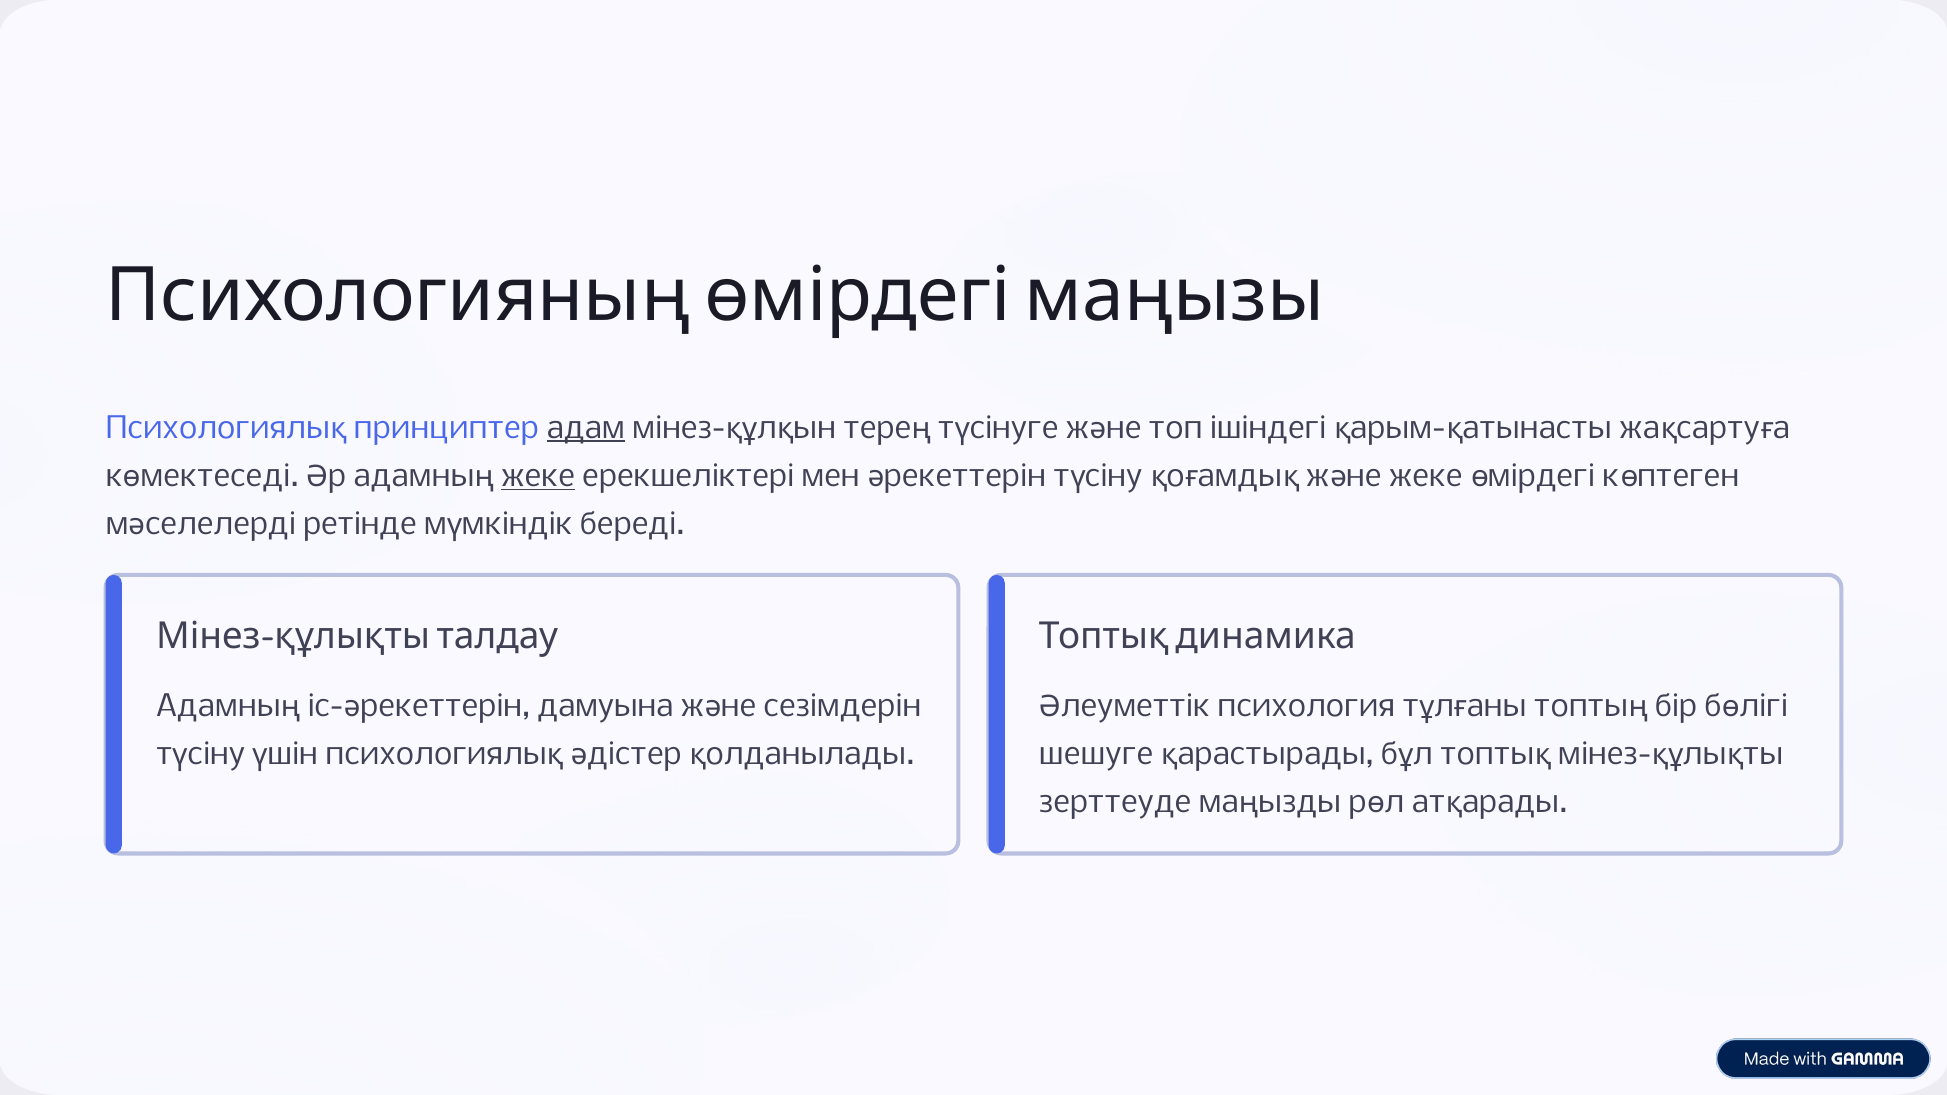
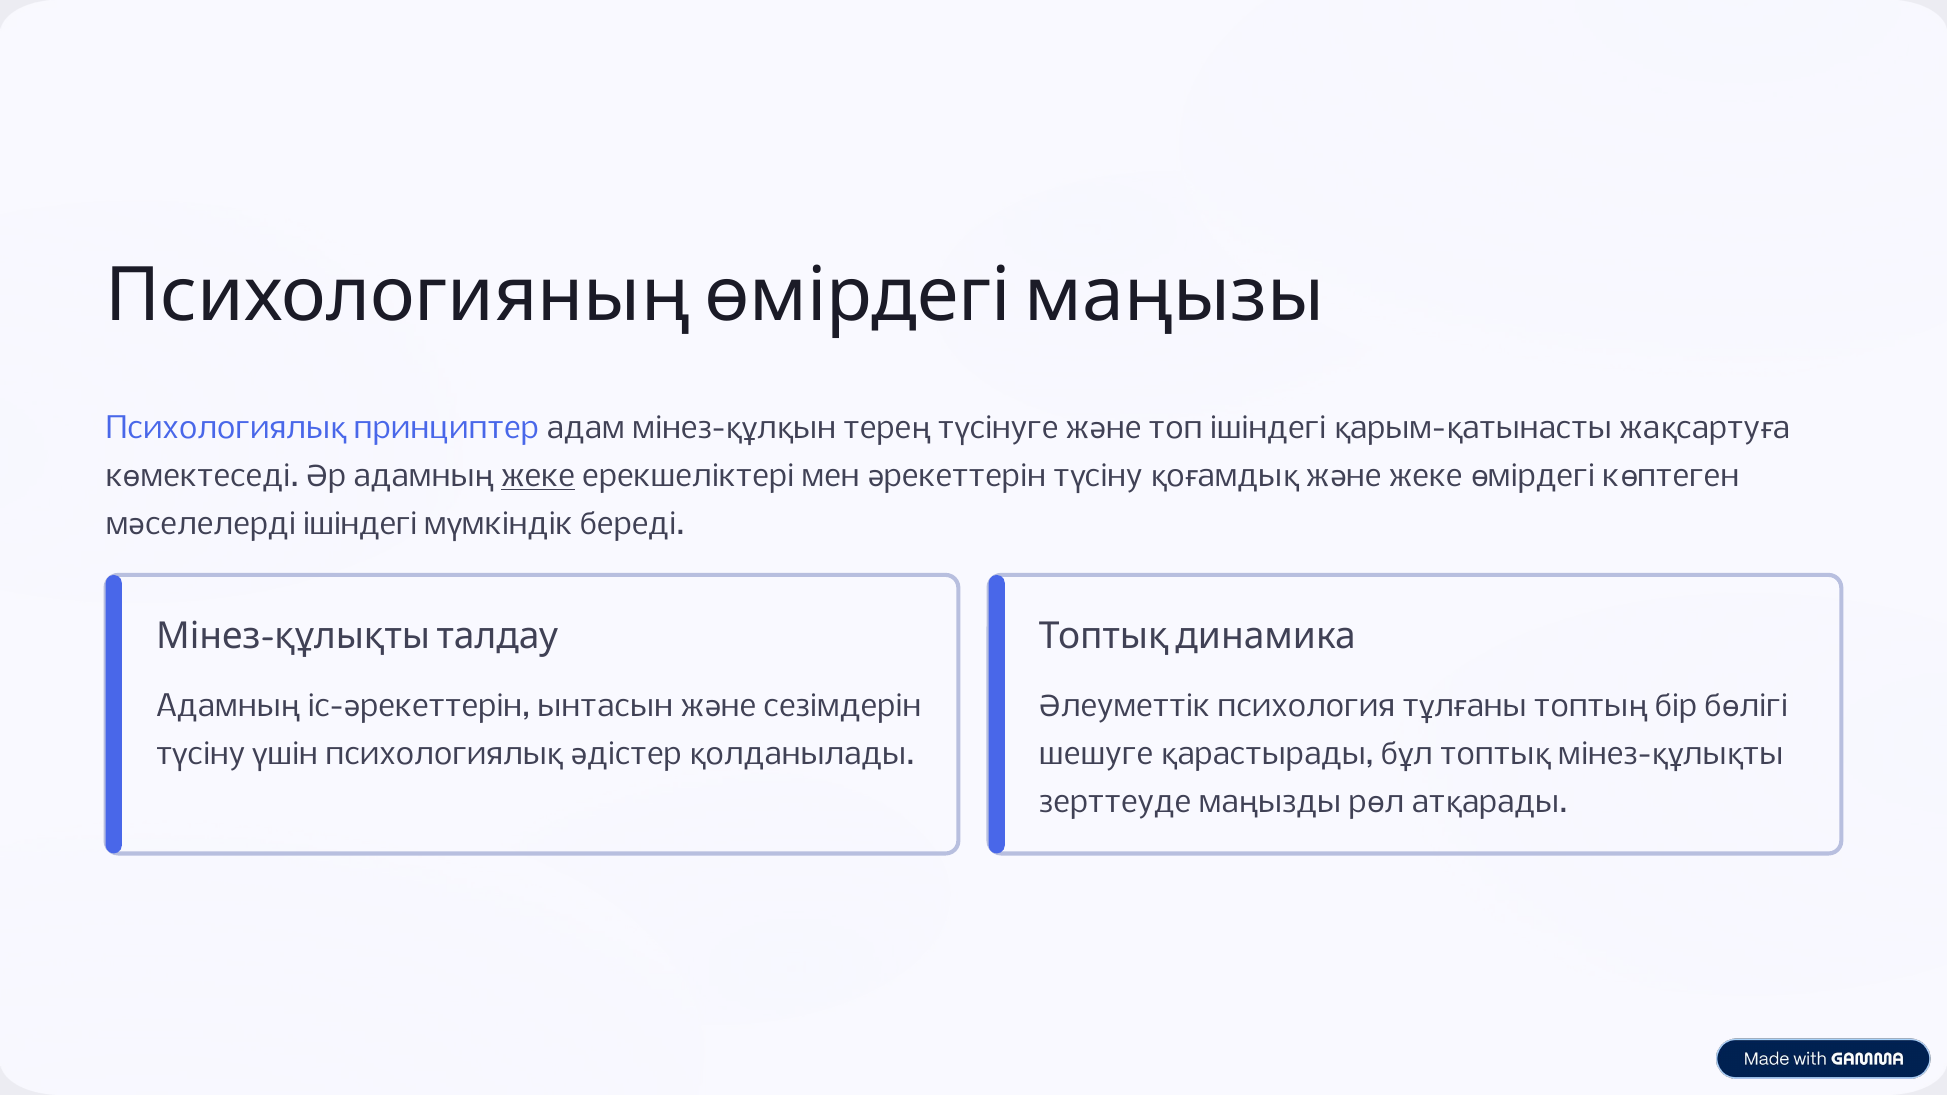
адам underline: present -> none
ретінде at (360, 525): ретінде -> ішіндегі
дамуына: дамуына -> ынтасын
